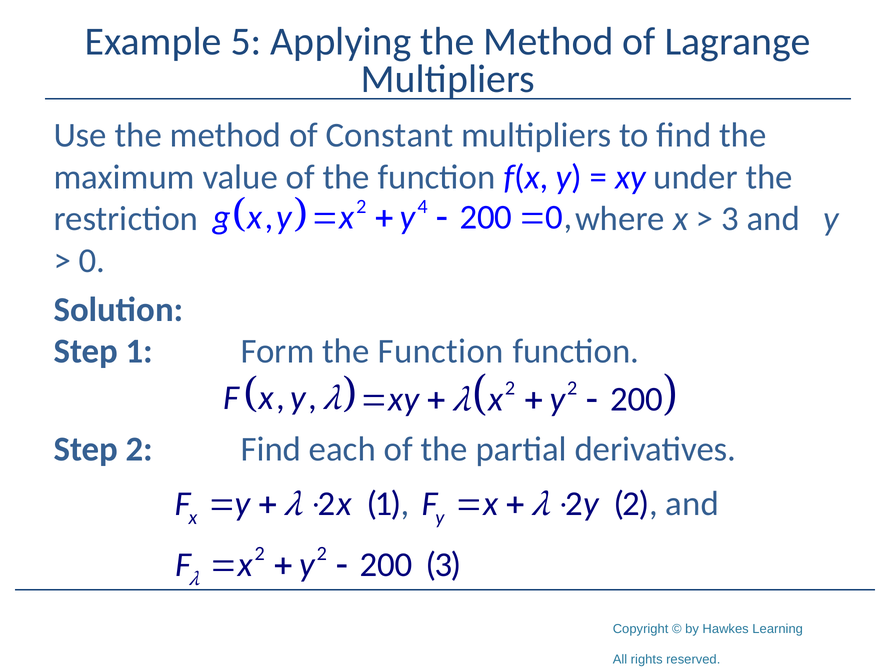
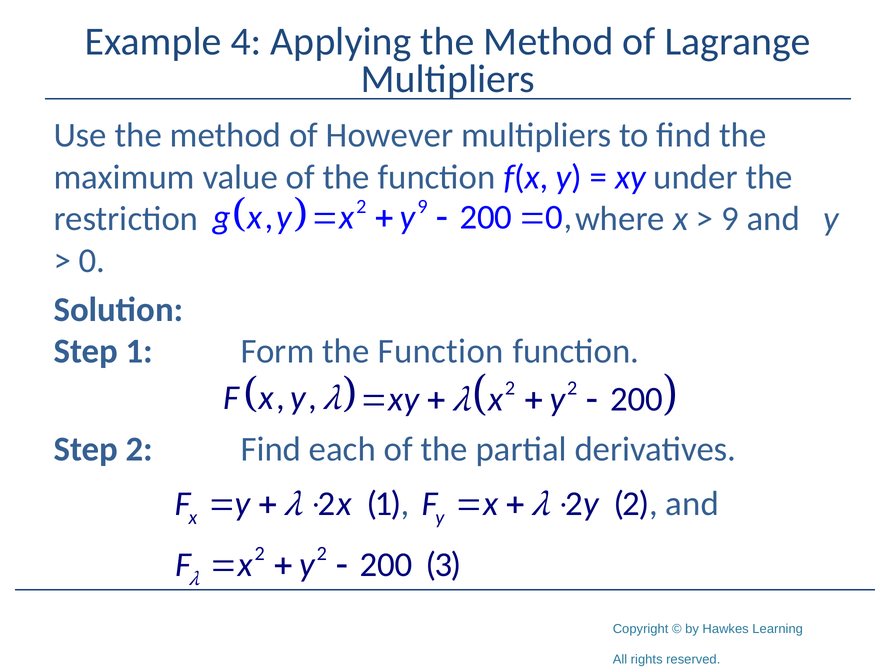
5: 5 -> 4
Constant: Constant -> However
2 4: 4 -> 9
3 at (730, 219): 3 -> 9
